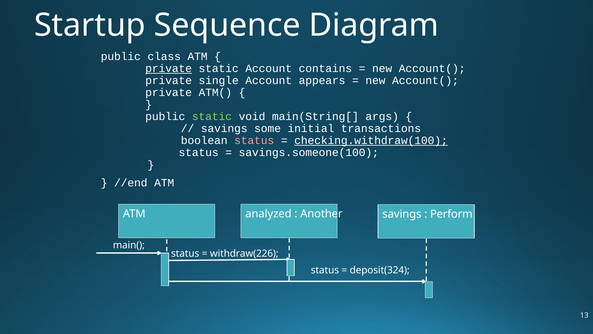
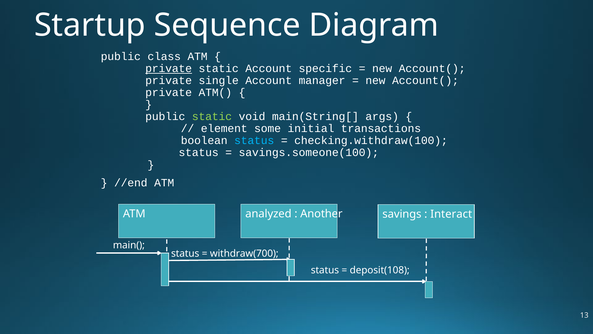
contains: contains -> specific
appears: appears -> manager
savings at (224, 128): savings -> element
status at (254, 140) colour: pink -> light blue
checking.withdraw(100 underline: present -> none
Perform: Perform -> Interact
withdraw(226: withdraw(226 -> withdraw(700
deposit(324: deposit(324 -> deposit(108
